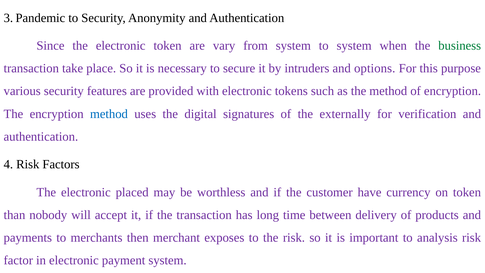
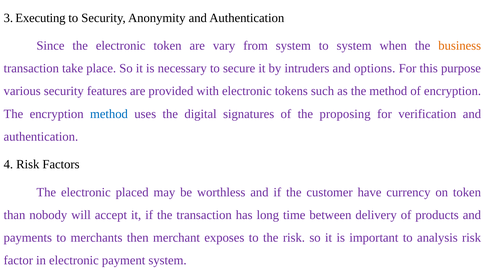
Pandemic: Pandemic -> Executing
business colour: green -> orange
externally: externally -> proposing
